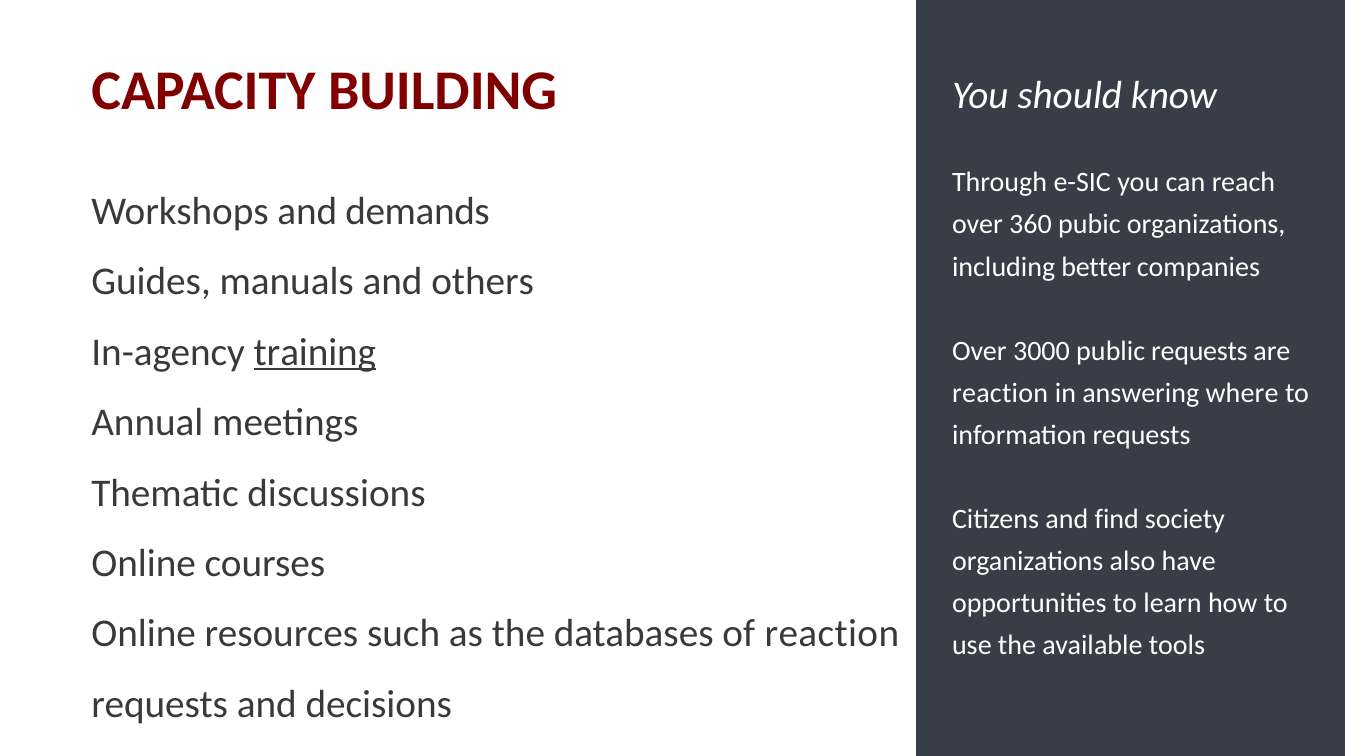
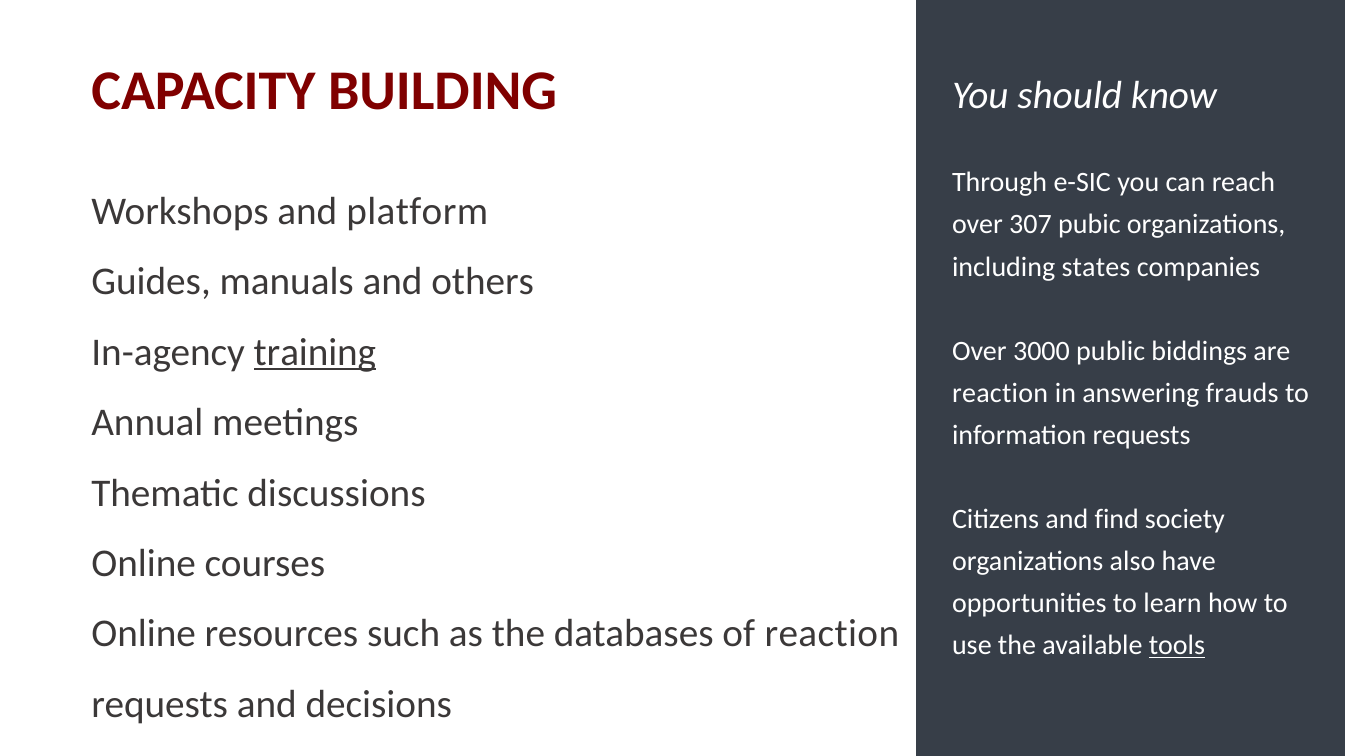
demands: demands -> platform
360: 360 -> 307
better: better -> states
public requests: requests -> biddings
where: where -> frauds
tools underline: none -> present
